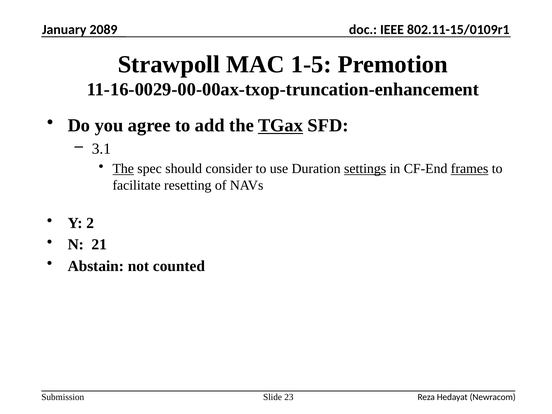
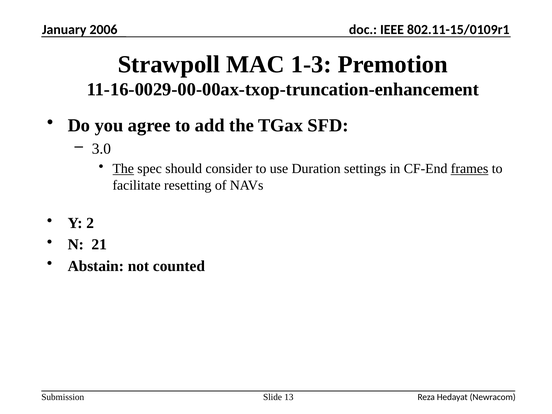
2089: 2089 -> 2006
1-5: 1-5 -> 1-3
TGax underline: present -> none
3.1: 3.1 -> 3.0
settings underline: present -> none
23: 23 -> 13
